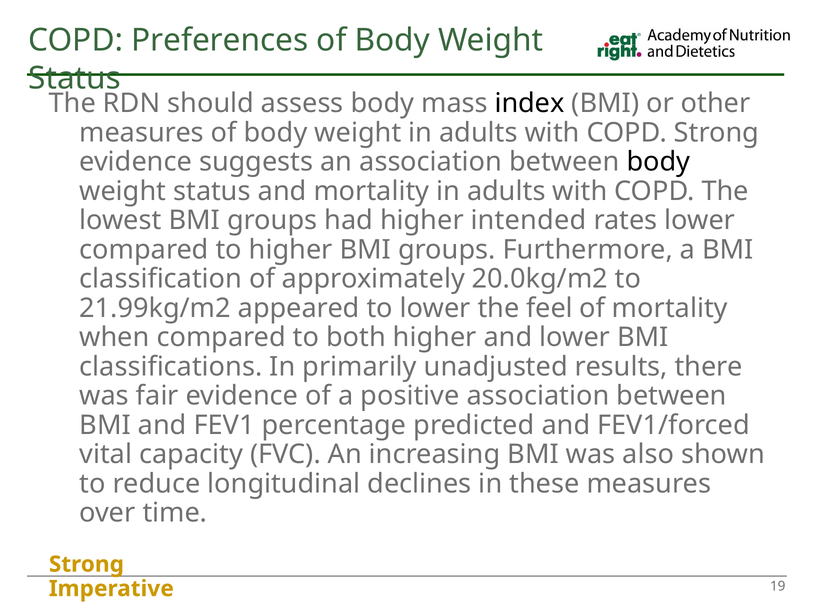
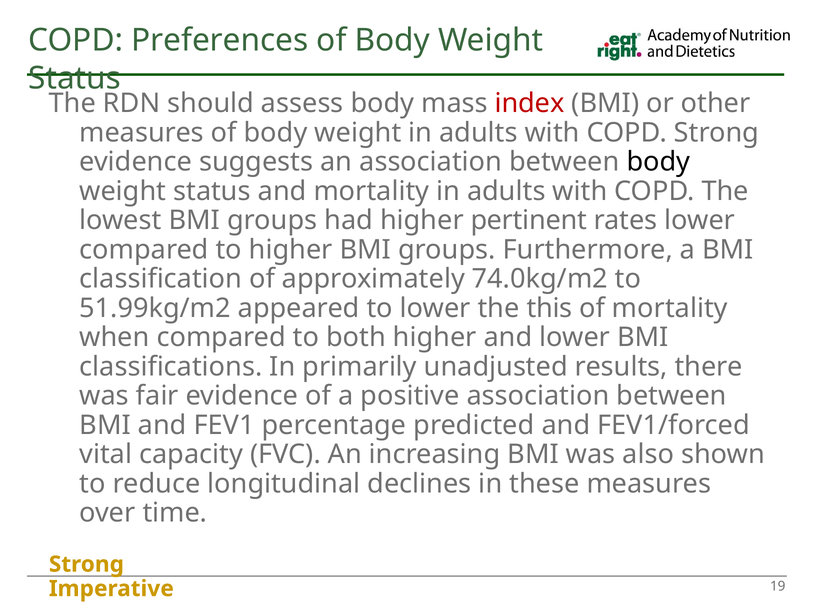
index colour: black -> red
intended: intended -> pertinent
20.0kg/m2: 20.0kg/m2 -> 74.0kg/m2
21.99kg/m2: 21.99kg/m2 -> 51.99kg/m2
feel: feel -> this
